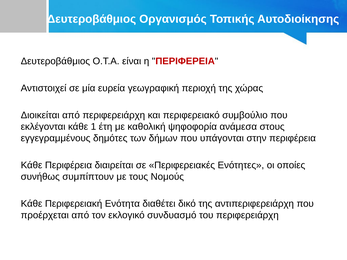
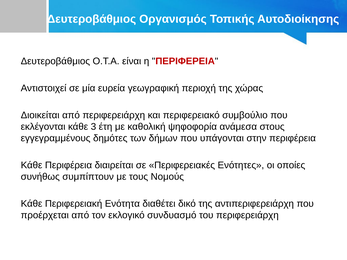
1: 1 -> 3
